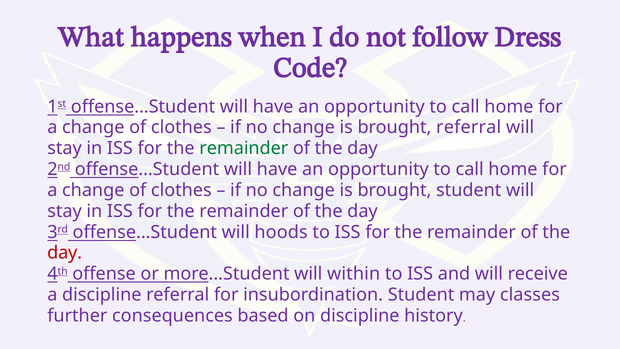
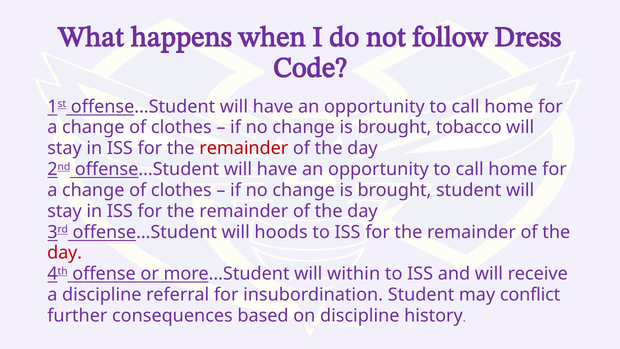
brought referral: referral -> tobacco
remainder at (244, 148) colour: green -> red
classes: classes -> conflict
